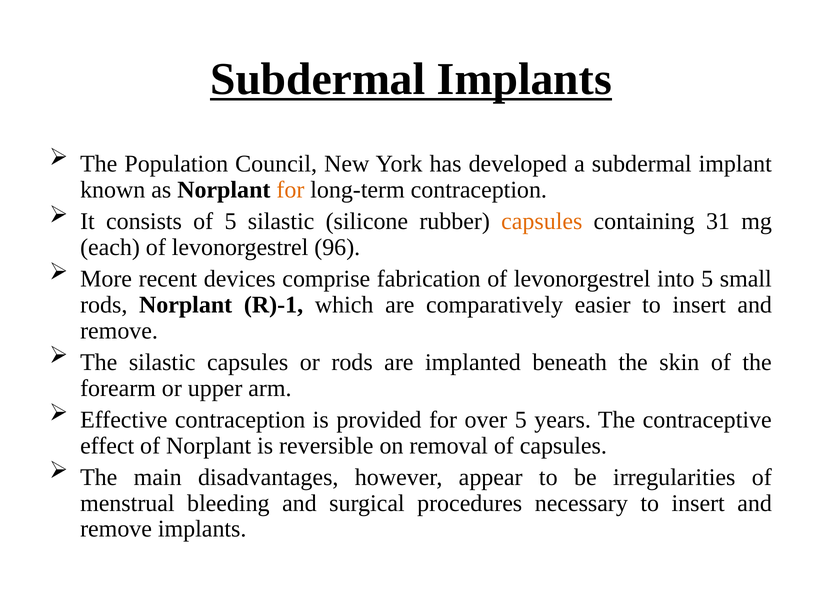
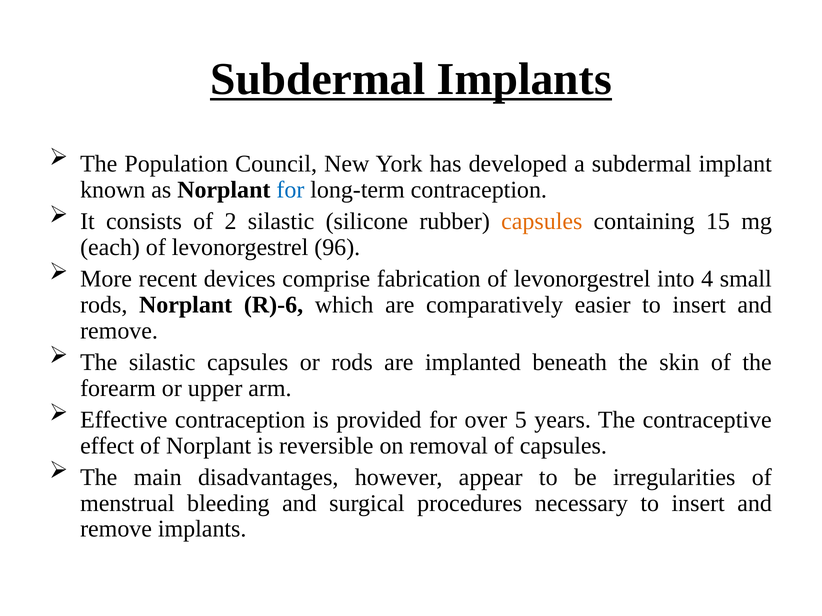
for at (290, 190) colour: orange -> blue
of 5: 5 -> 2
31: 31 -> 15
into 5: 5 -> 4
R)-1: R)-1 -> R)-6
